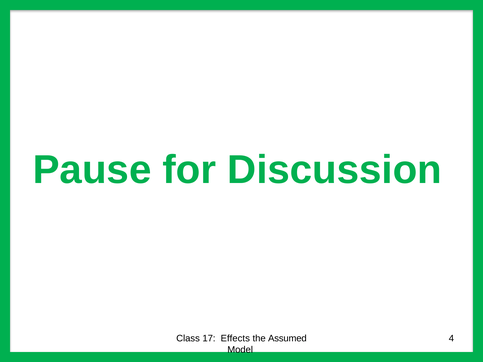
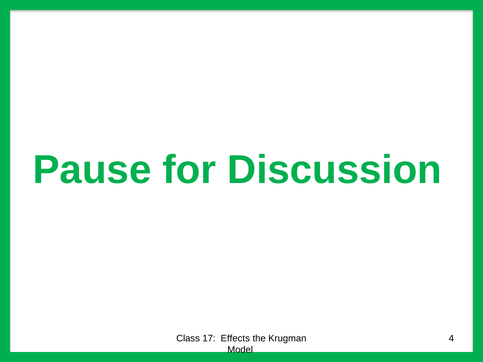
Assumed: Assumed -> Krugman
